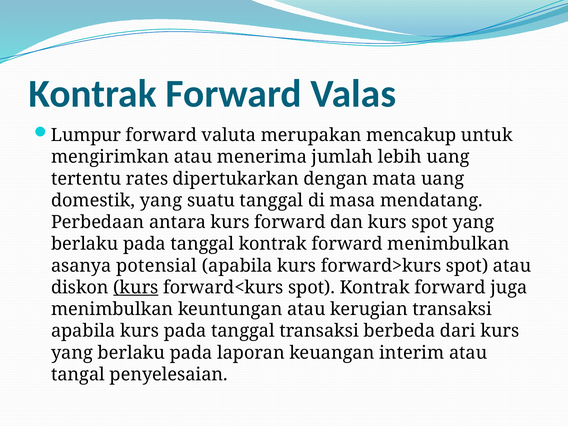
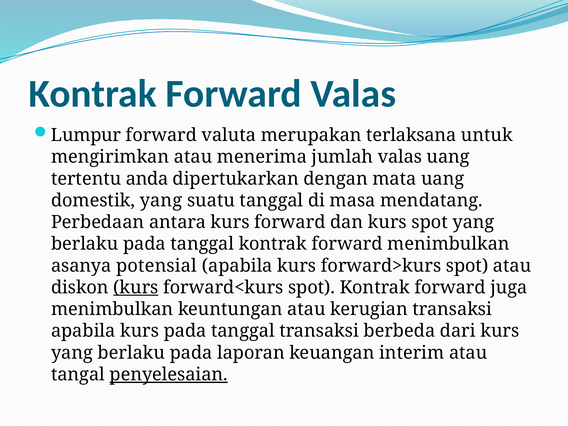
mencakup: mencakup -> terlaksana
jumlah lebih: lebih -> valas
rates: rates -> anda
penyelesaian underline: none -> present
